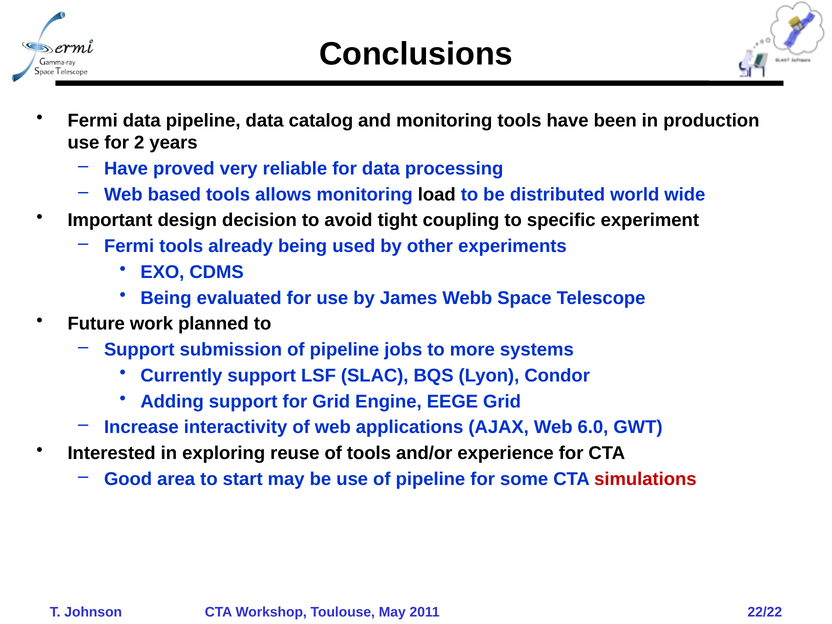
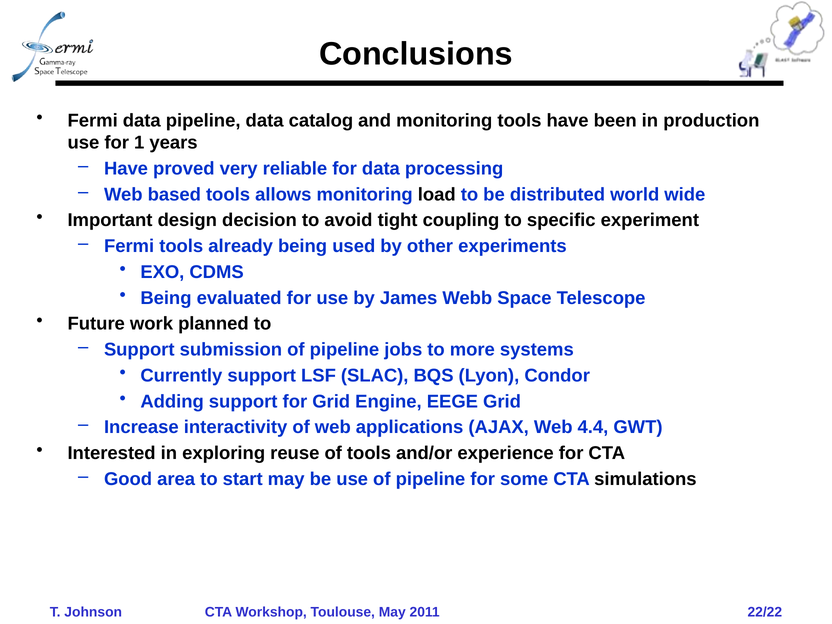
2: 2 -> 1
6.0: 6.0 -> 4.4
simulations colour: red -> black
